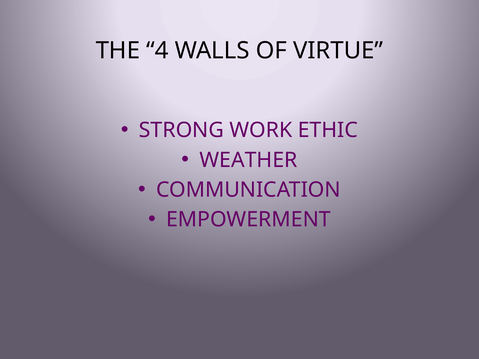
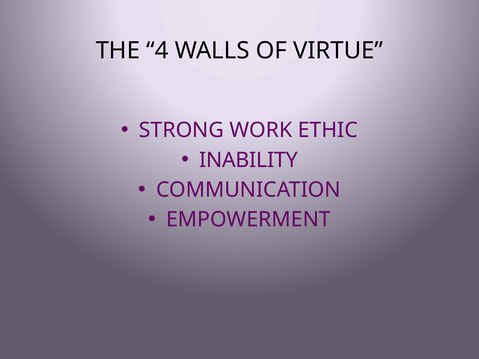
WEATHER: WEATHER -> INABILITY
